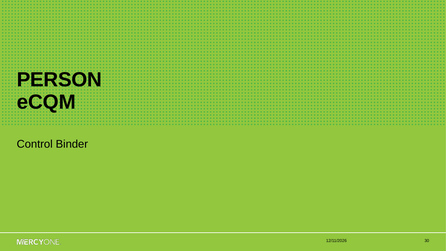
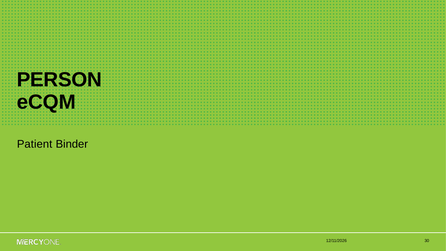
Control: Control -> Patient
